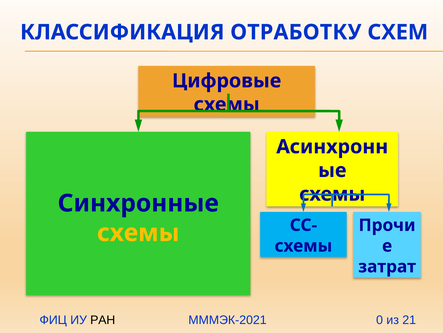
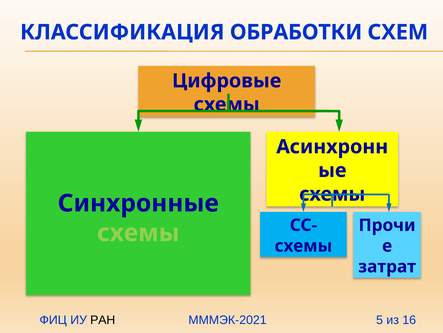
ОТРАБОТКУ: ОТРАБОТКУ -> ОБРАБОТКИ
схемы at (138, 232) colour: yellow -> light green
0: 0 -> 5
21: 21 -> 16
